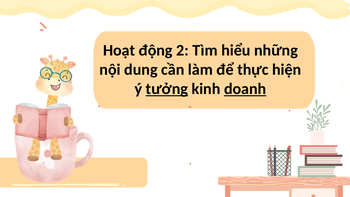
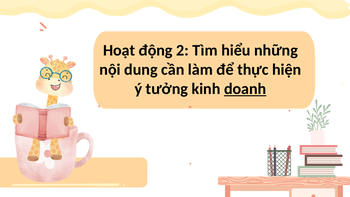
tưởng underline: present -> none
